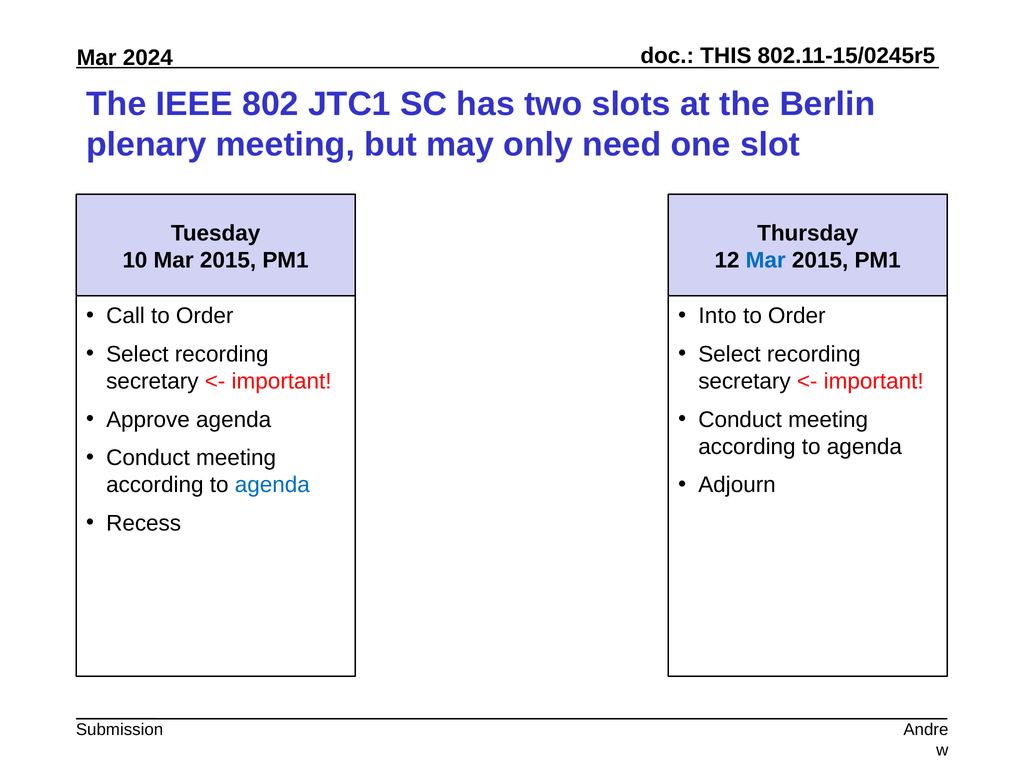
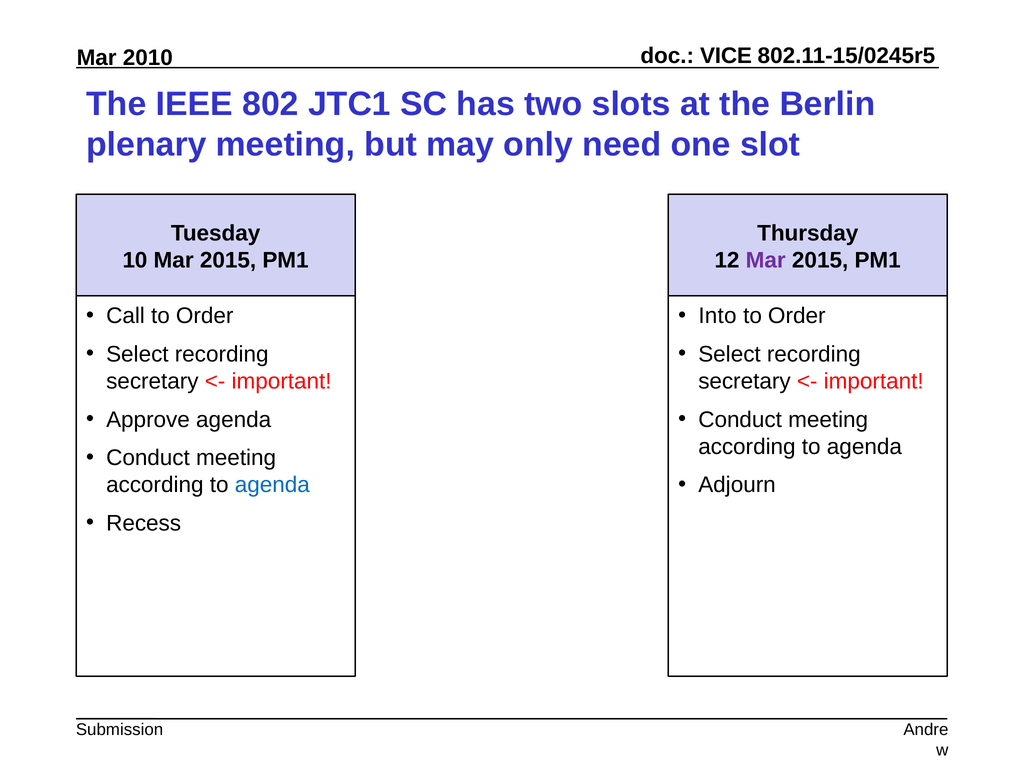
THIS: THIS -> VICE
2024: 2024 -> 2010
Mar at (766, 260) colour: blue -> purple
